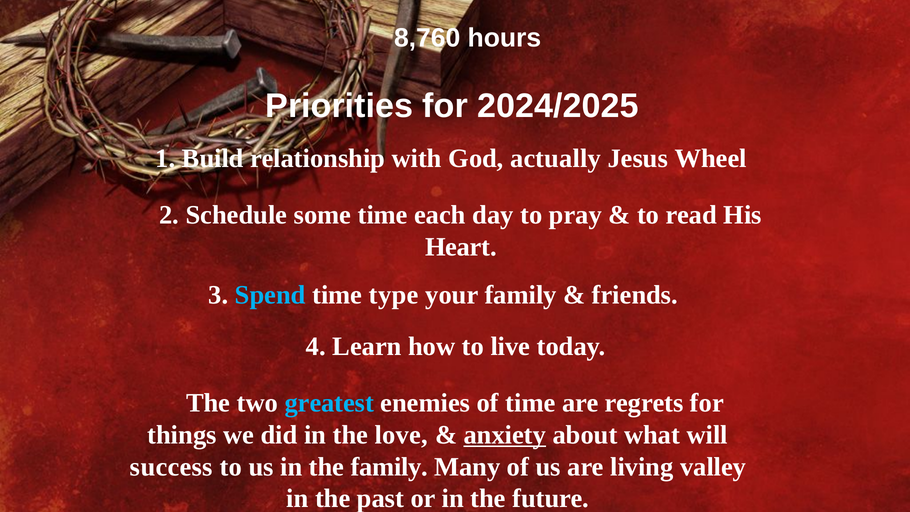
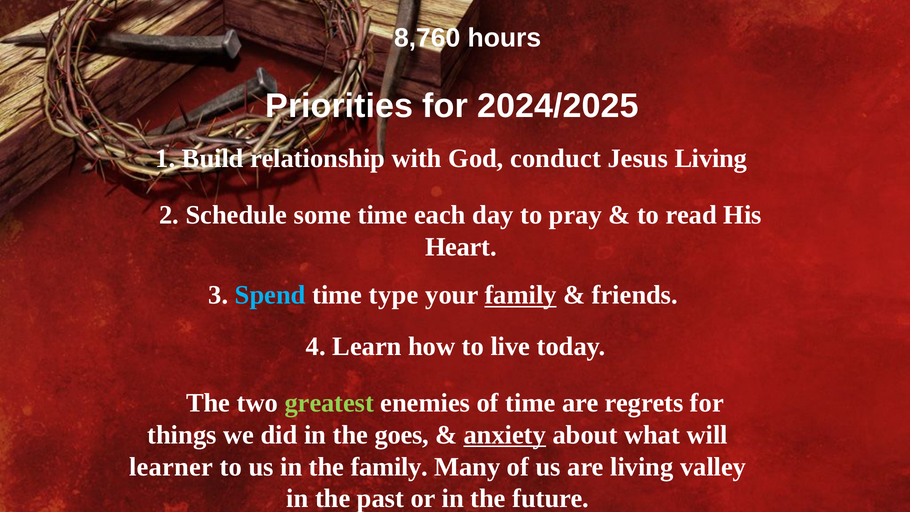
actually: actually -> conduct
Jesus Wheel: Wheel -> Living
family at (521, 295) underline: none -> present
greatest colour: light blue -> light green
love: love -> goes
success: success -> learner
